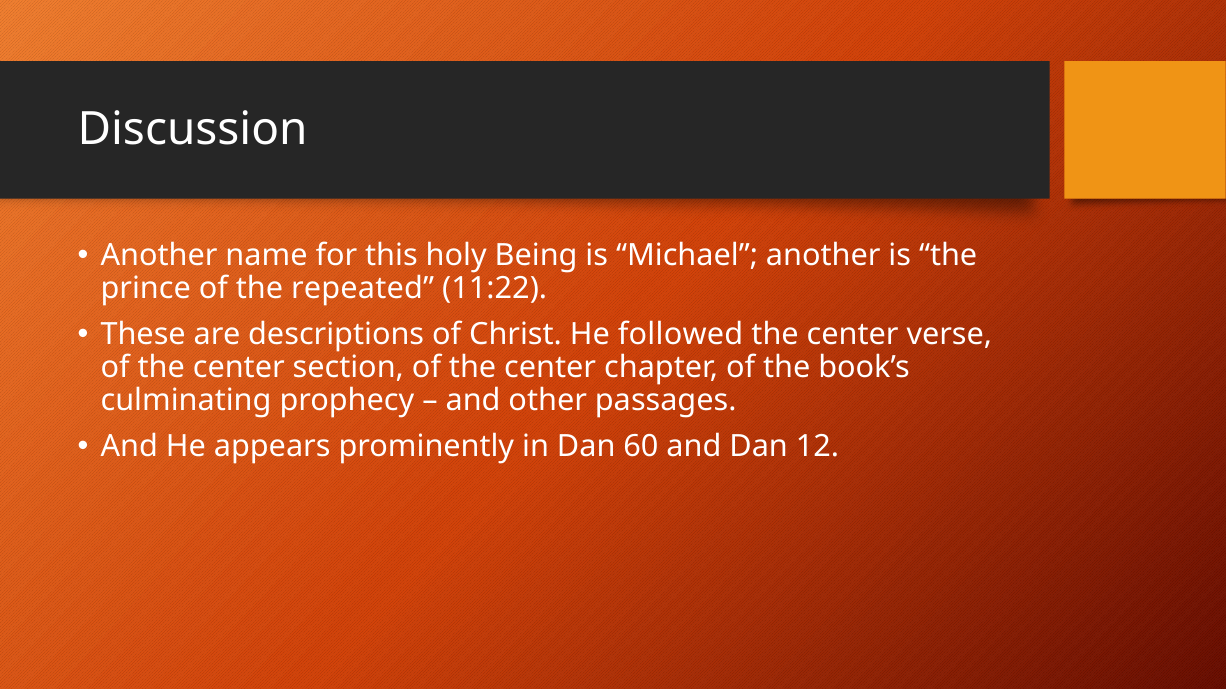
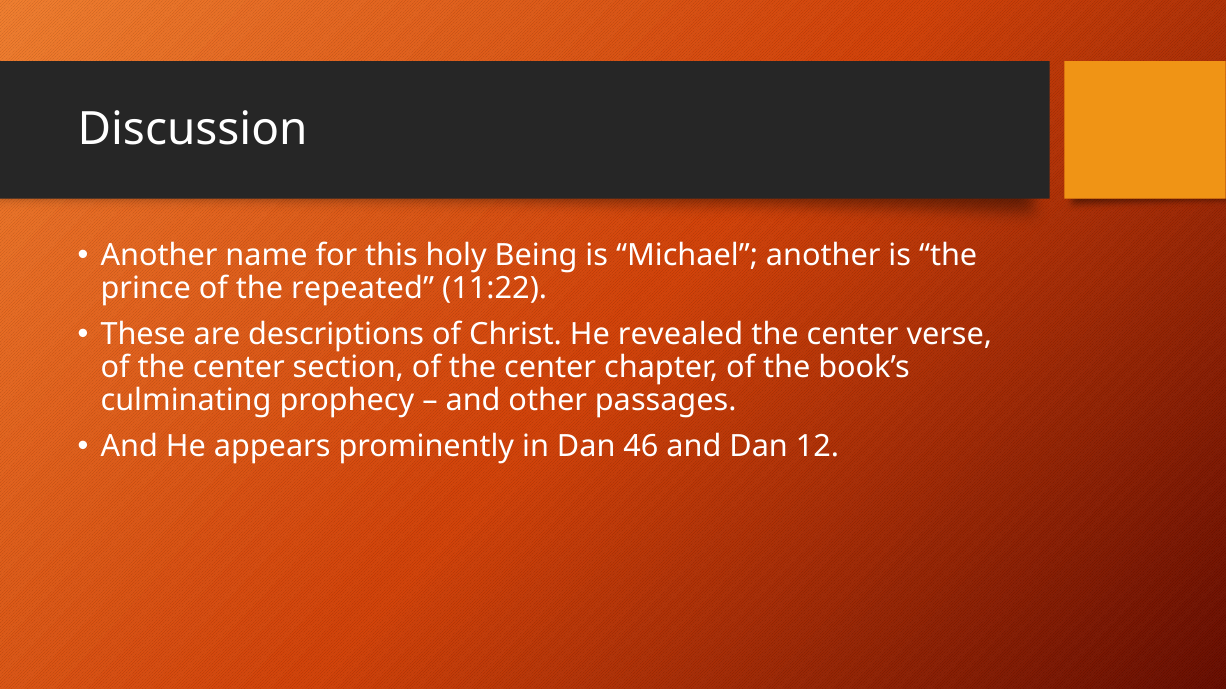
followed: followed -> revealed
60: 60 -> 46
